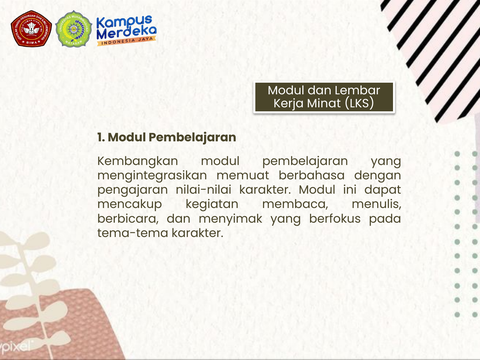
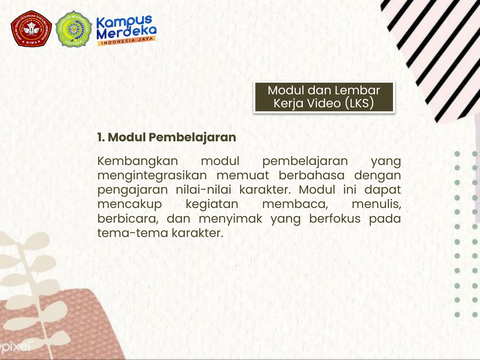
Minat: Minat -> Video
